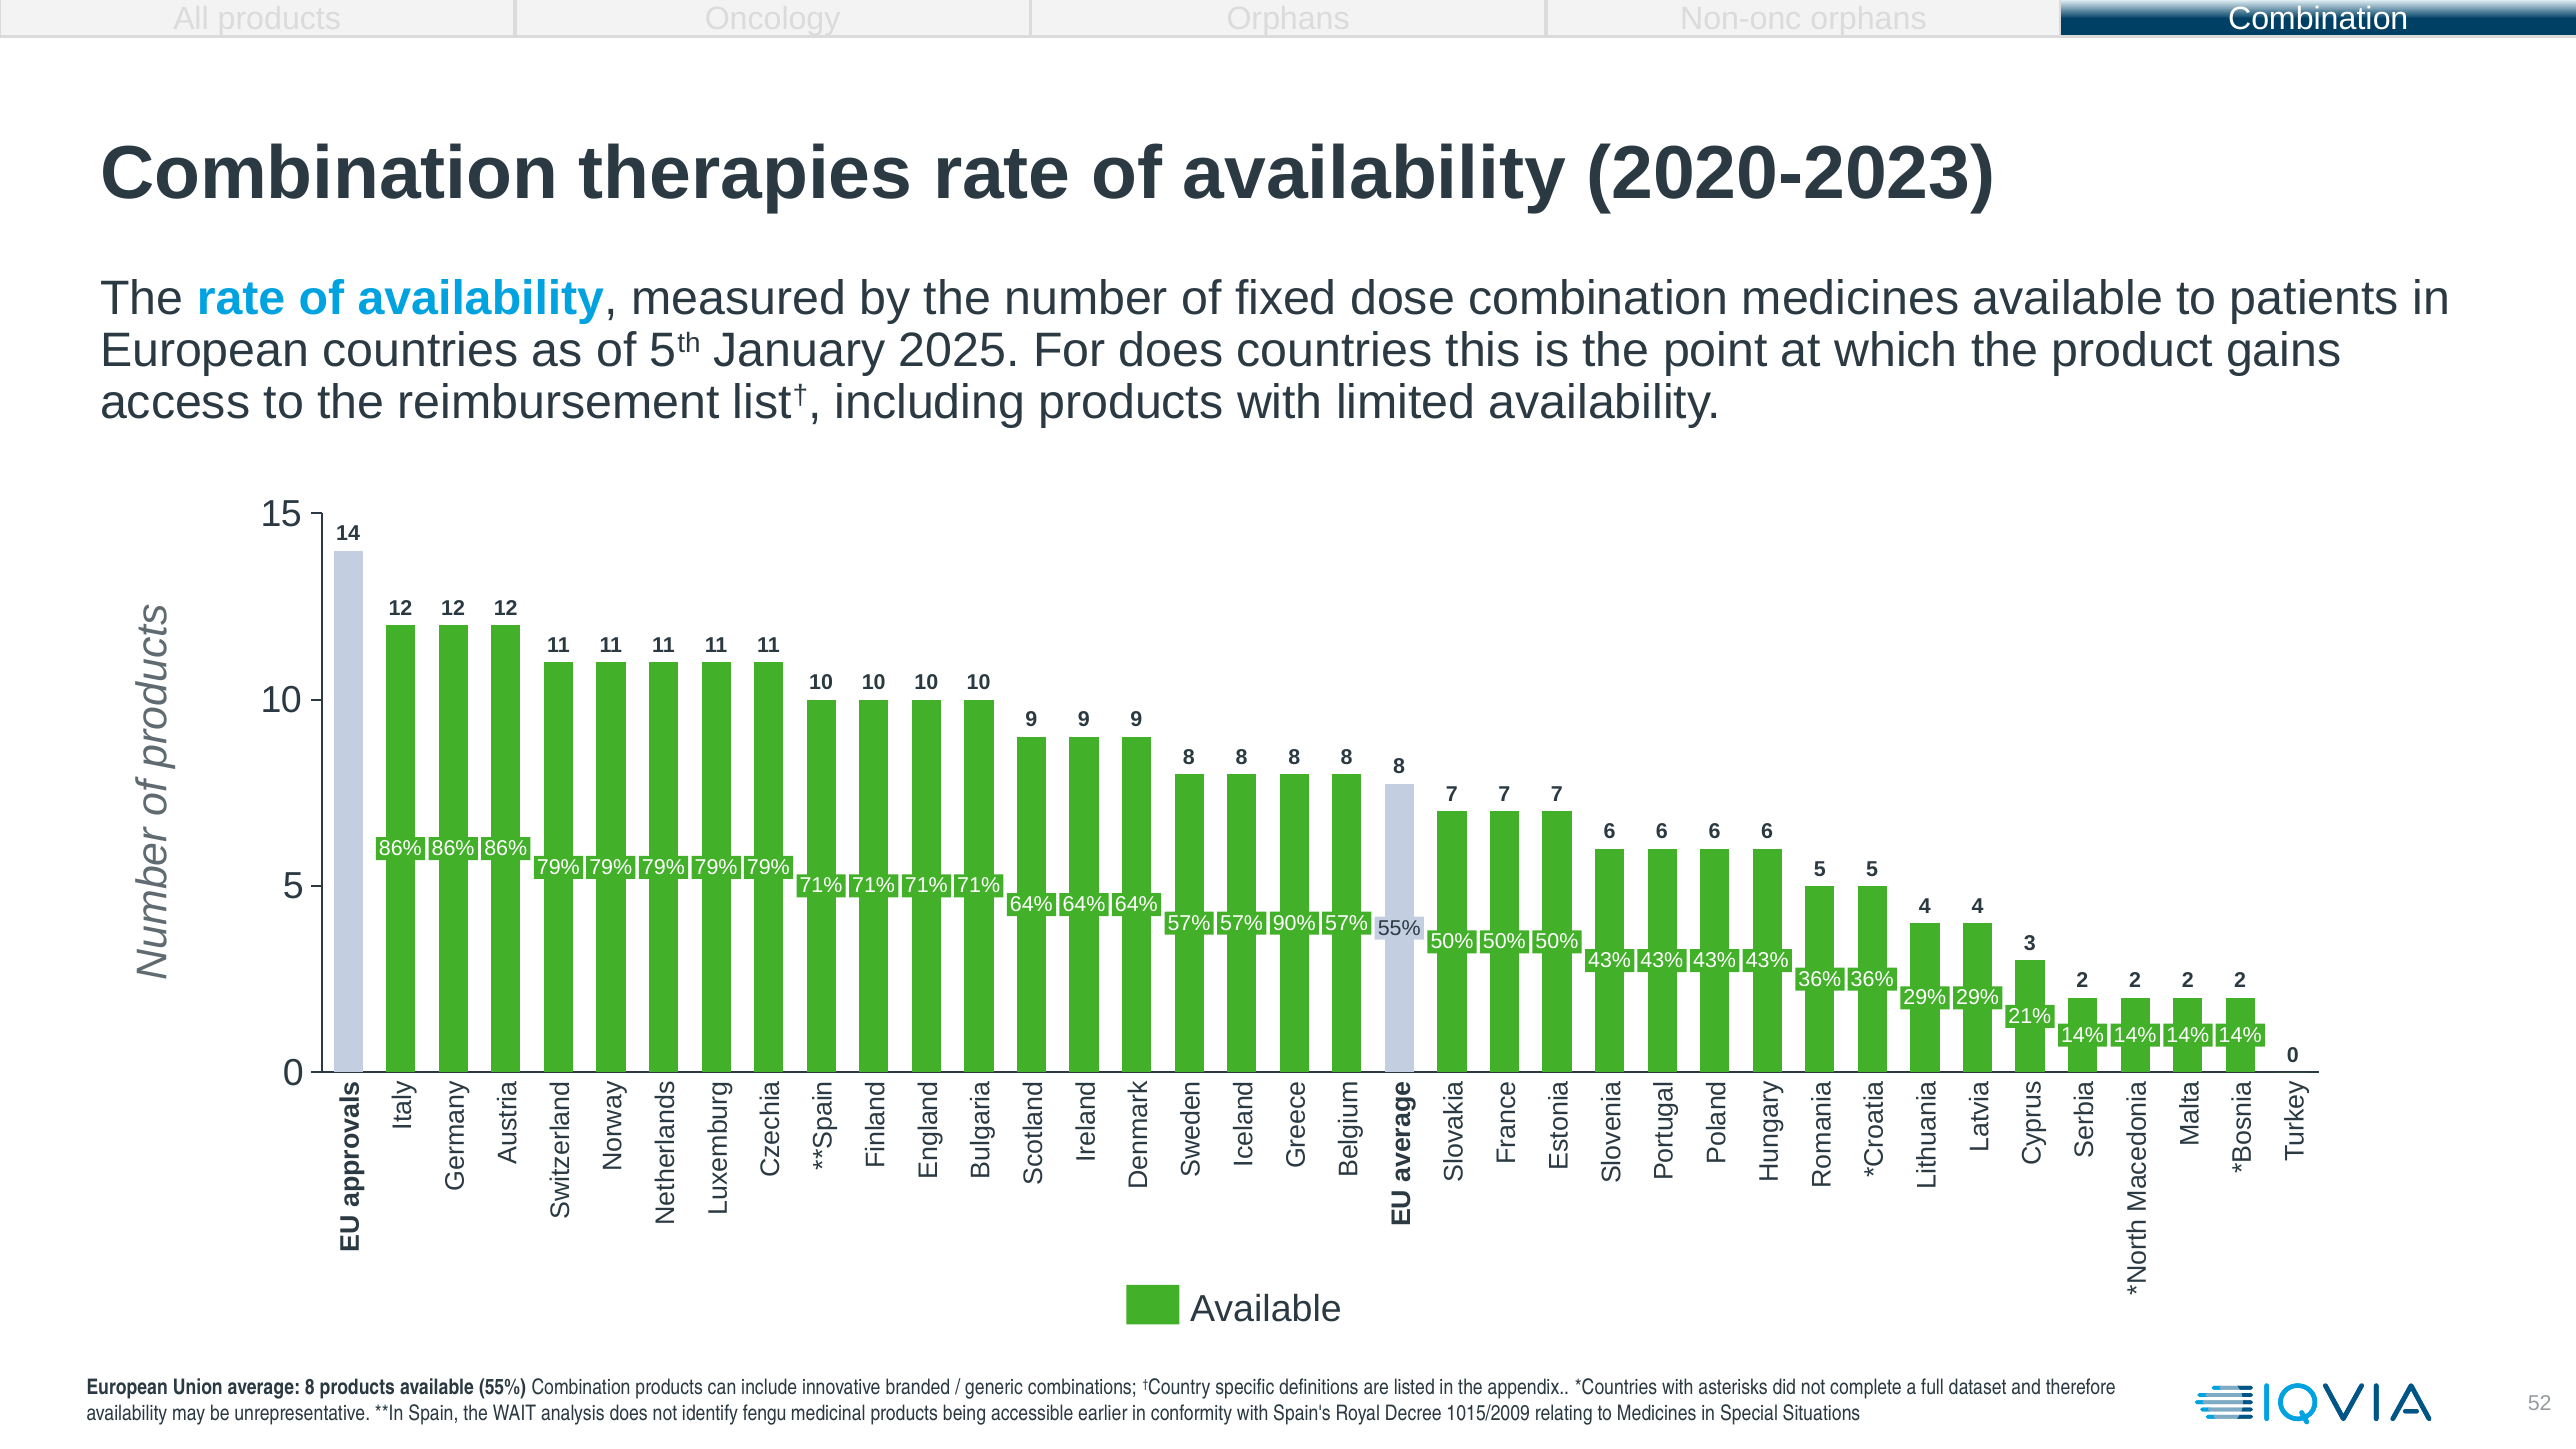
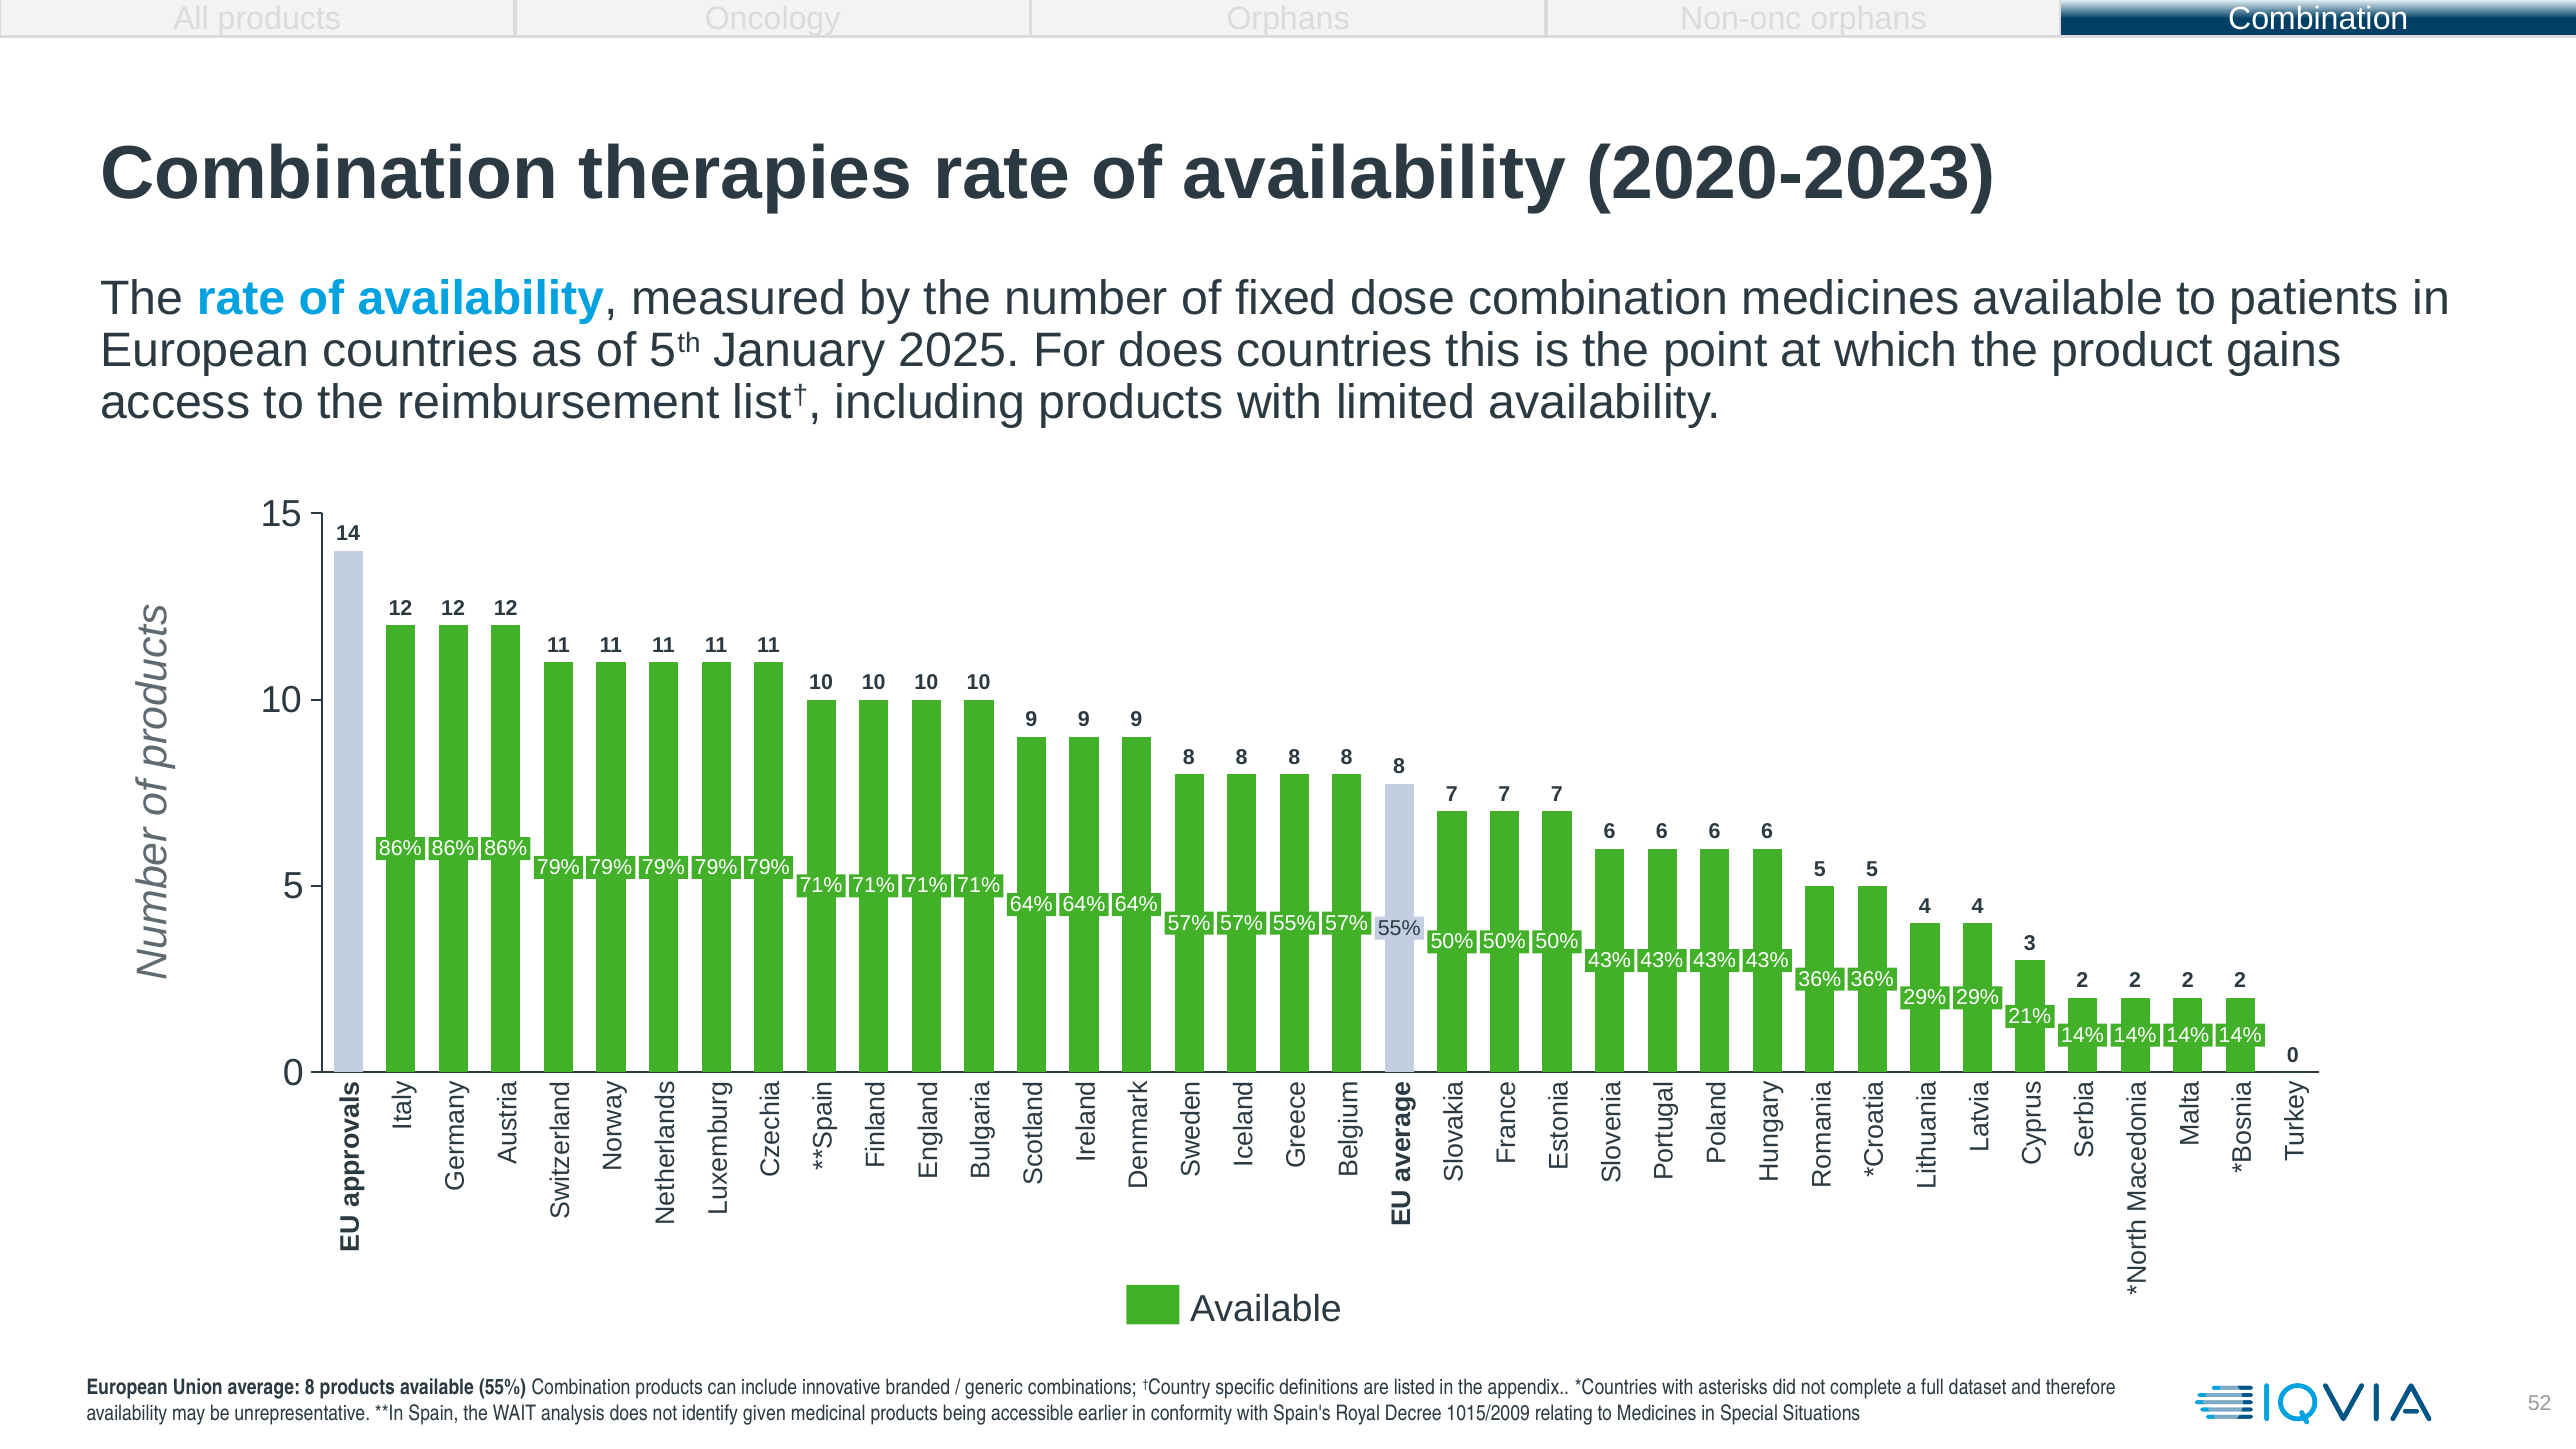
90% at (1294, 923): 90% -> 55%
fengu: fengu -> given
